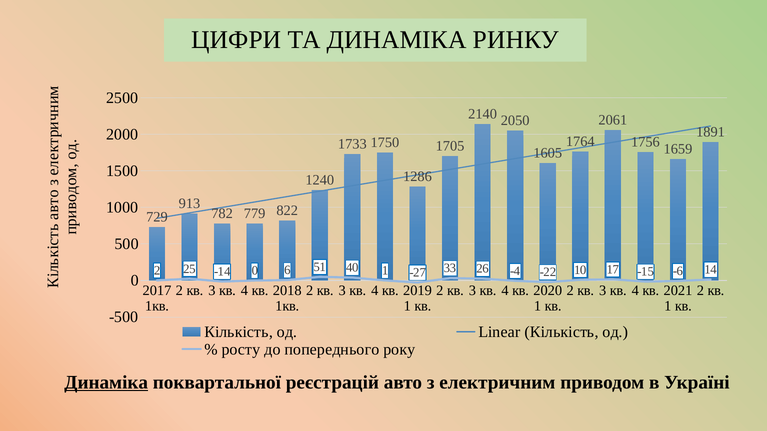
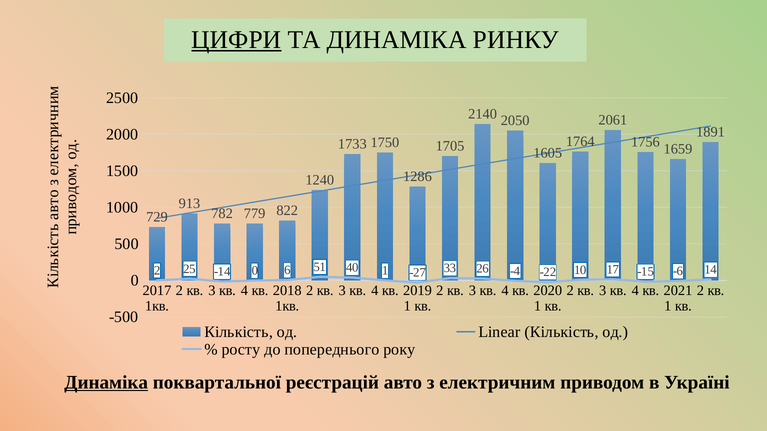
ЦИФРИ underline: none -> present
